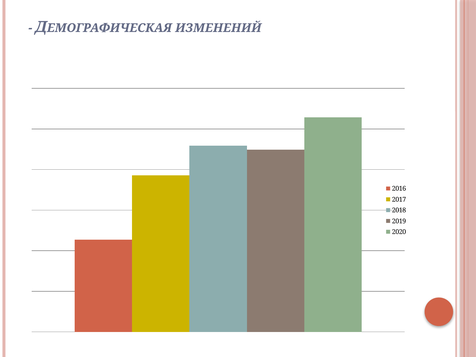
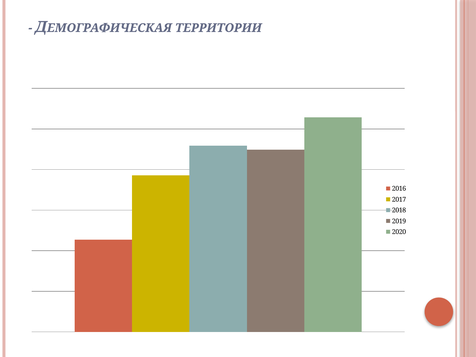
ИЗМЕНЕНИЙ: ИЗМЕНЕНИЙ -> ТЕРРИТОРИИ
